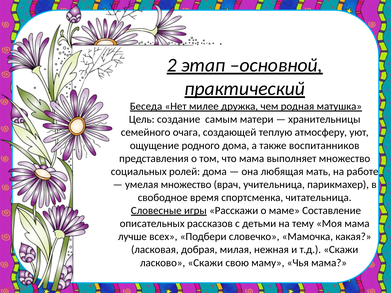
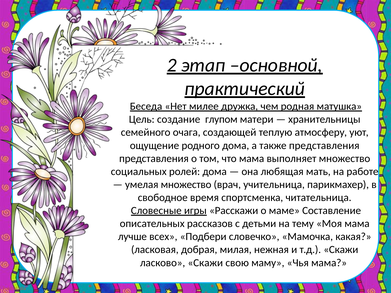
самым: самым -> глупом
также воспитанников: воспитанников -> представления
